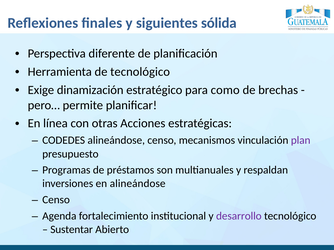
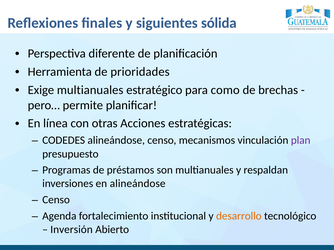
de tecnológico: tecnológico -> prioridades
Exige dinamización: dinamización -> multianuales
desarrollo colour: purple -> orange
Sustentar: Sustentar -> Inversión
